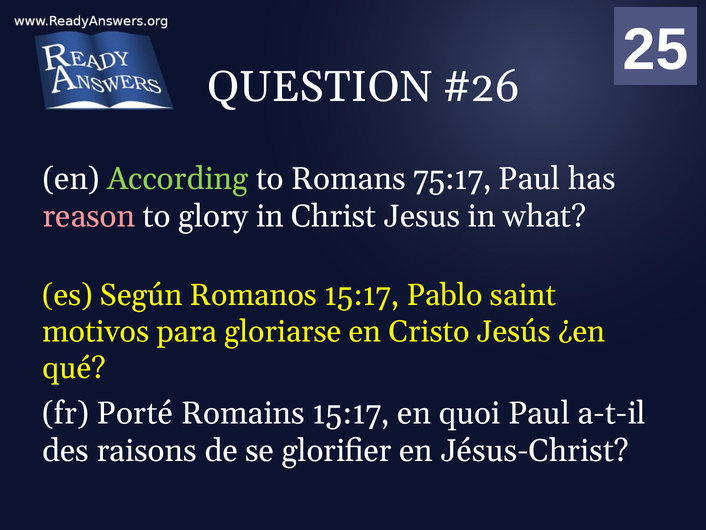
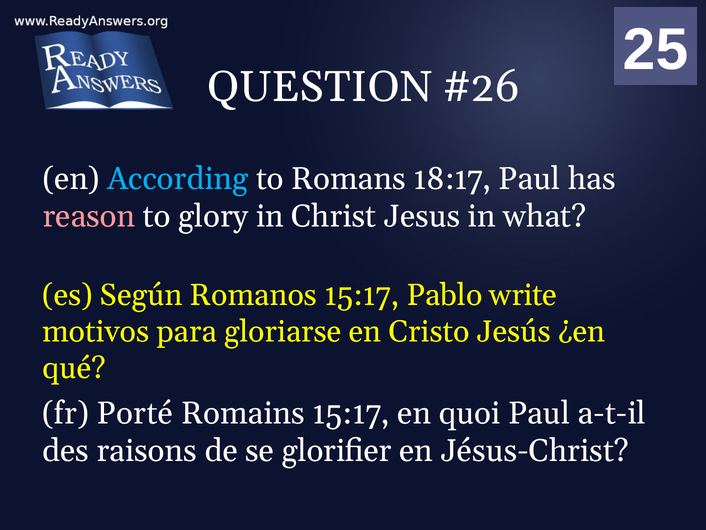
According colour: light green -> light blue
75:17: 75:17 -> 18:17
saint: saint -> write
